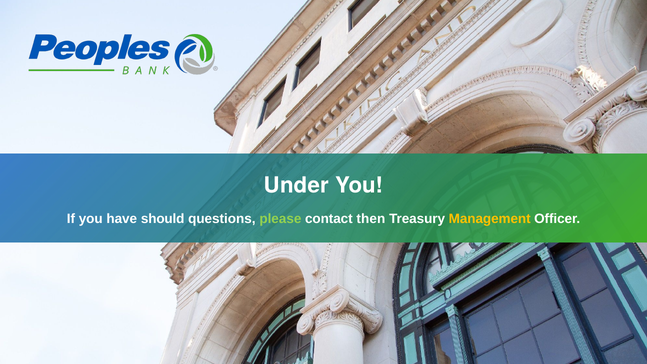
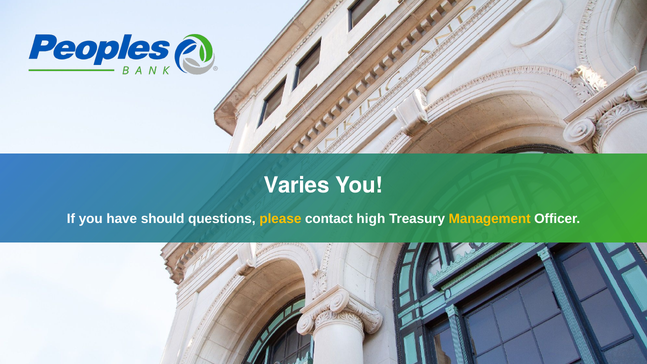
Under: Under -> Varies
please colour: light green -> yellow
then: then -> high
